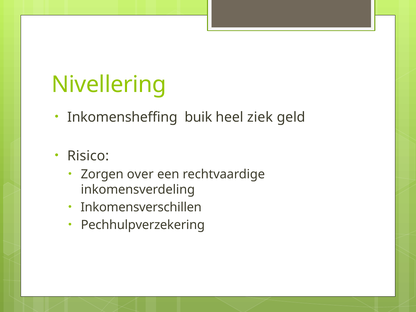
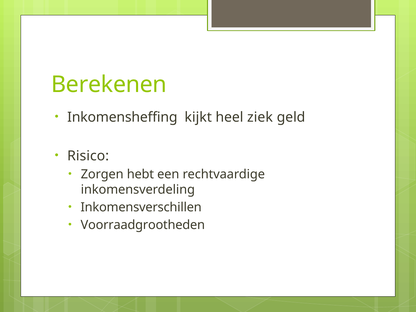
Nivellering: Nivellering -> Berekenen
buik: buik -> kijkt
over: over -> hebt
Pechhulpverzekering: Pechhulpverzekering -> Voorraadgrootheden
